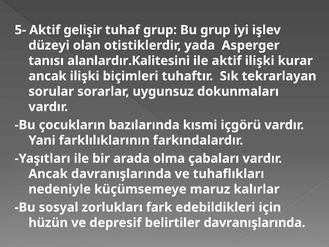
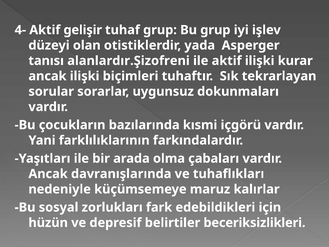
5-: 5- -> 4-
alanlardır.Kalitesini: alanlardır.Kalitesini -> alanlardır.Şizofreni
belirtiler davranışlarında: davranışlarında -> beceriksizlikleri
